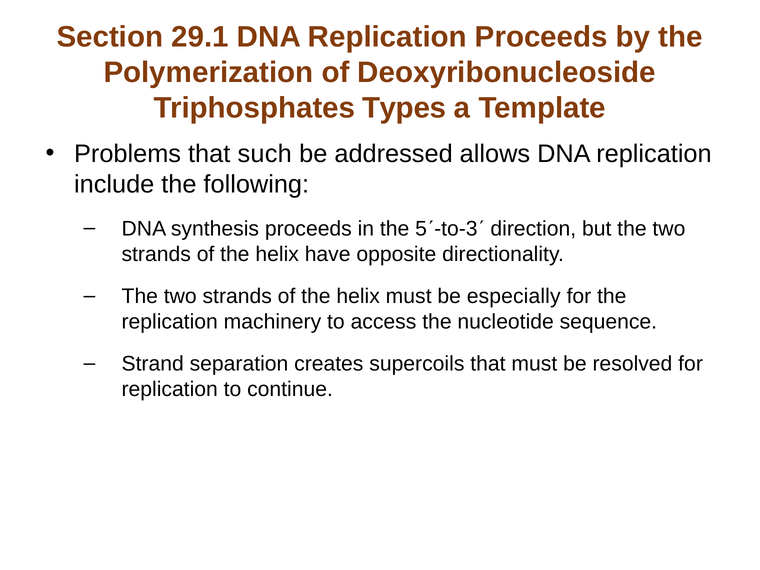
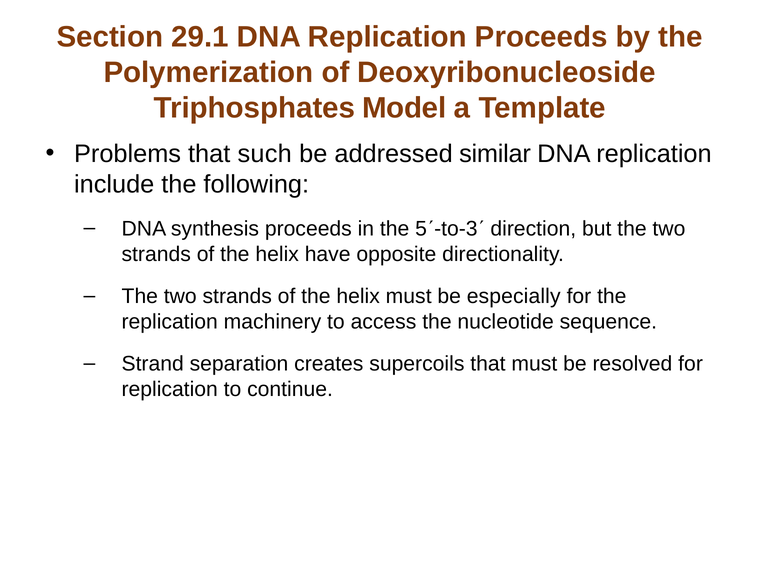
Types: Types -> Model
allows: allows -> similar
